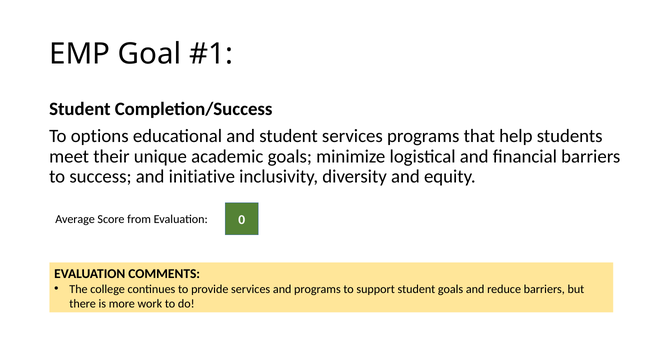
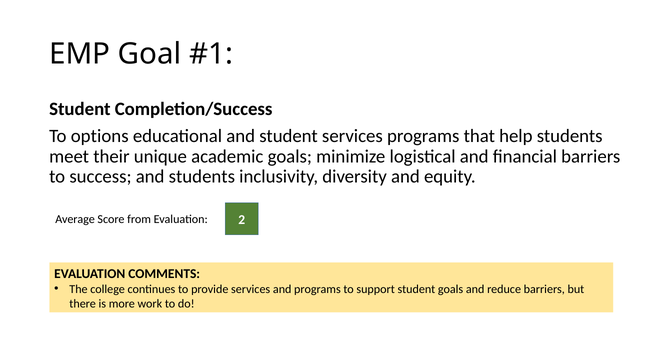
and initiative: initiative -> students
0: 0 -> 2
